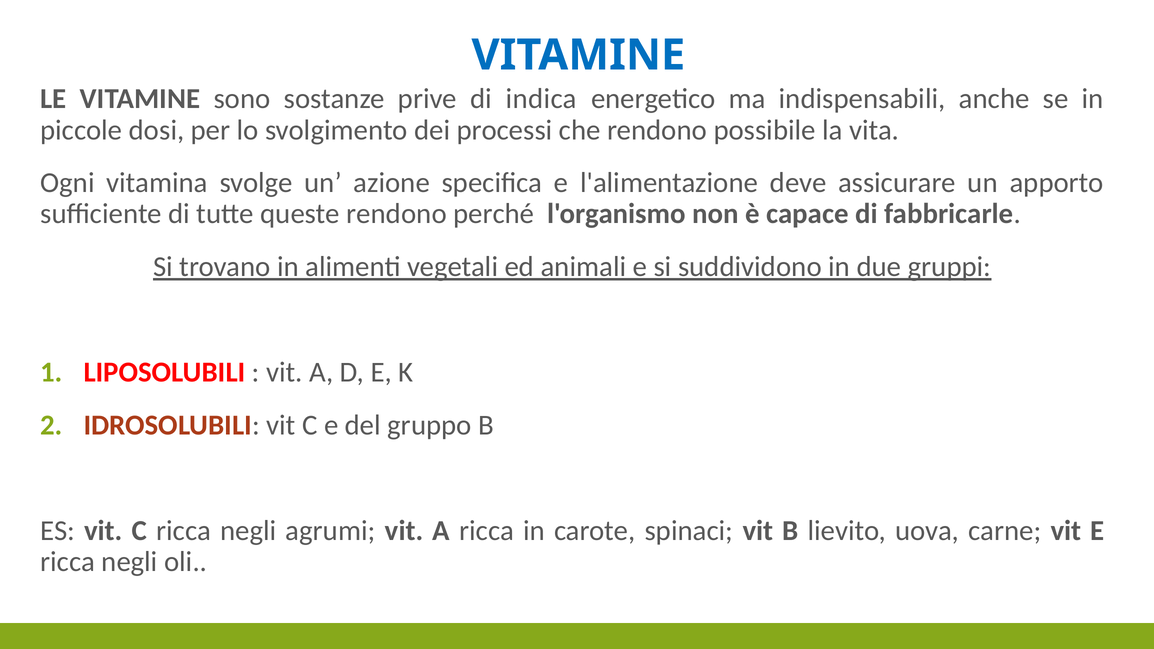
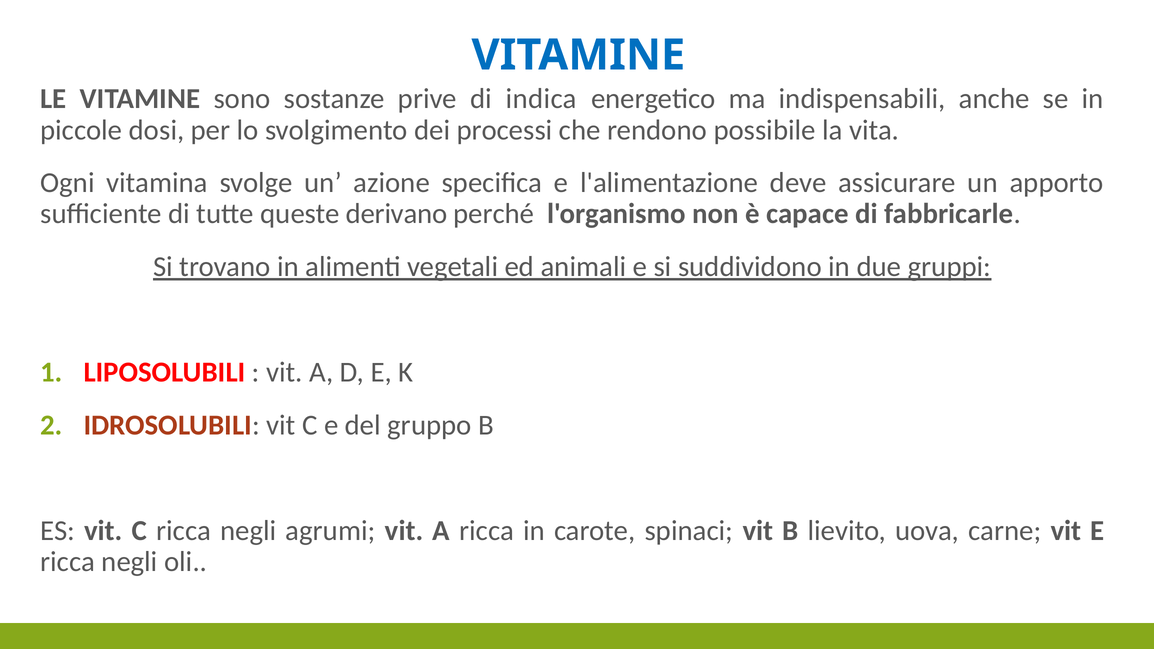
queste rendono: rendono -> derivano
